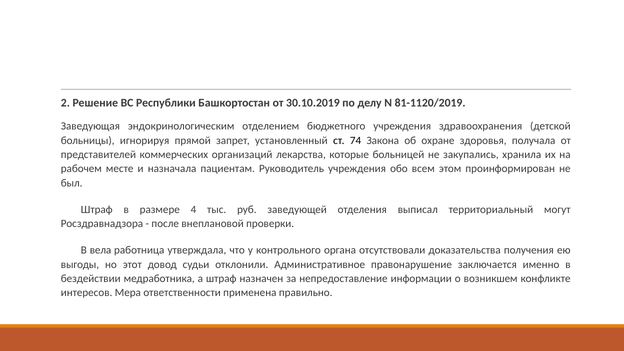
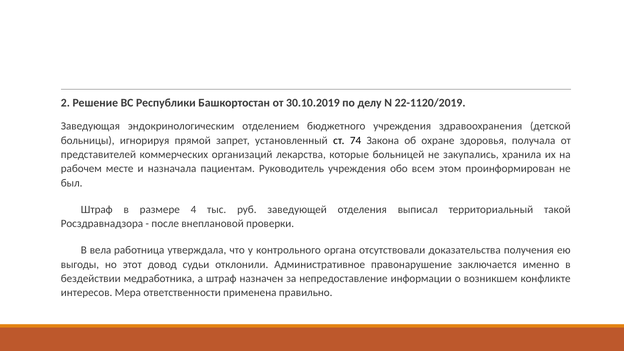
81-1120/2019: 81-1120/2019 -> 22-1120/2019
могут: могут -> такой
